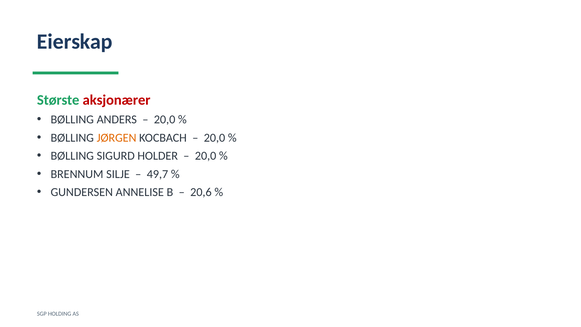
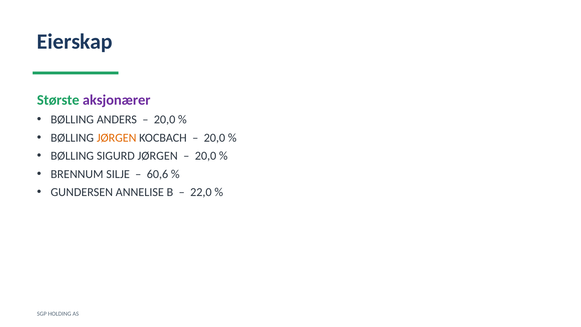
aksjonærer colour: red -> purple
SIGURD HOLDER: HOLDER -> JØRGEN
49,7: 49,7 -> 60,6
20,6: 20,6 -> 22,0
